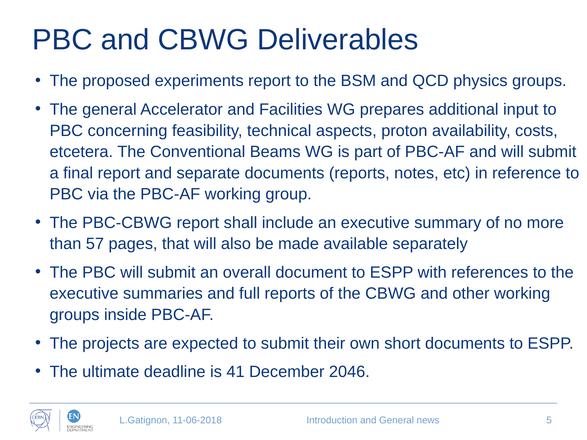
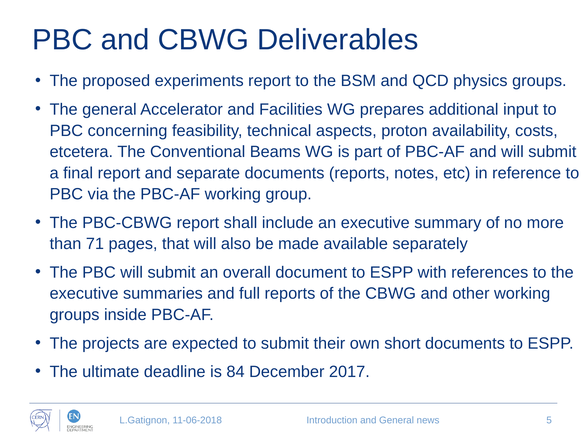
57: 57 -> 71
41: 41 -> 84
2046: 2046 -> 2017
